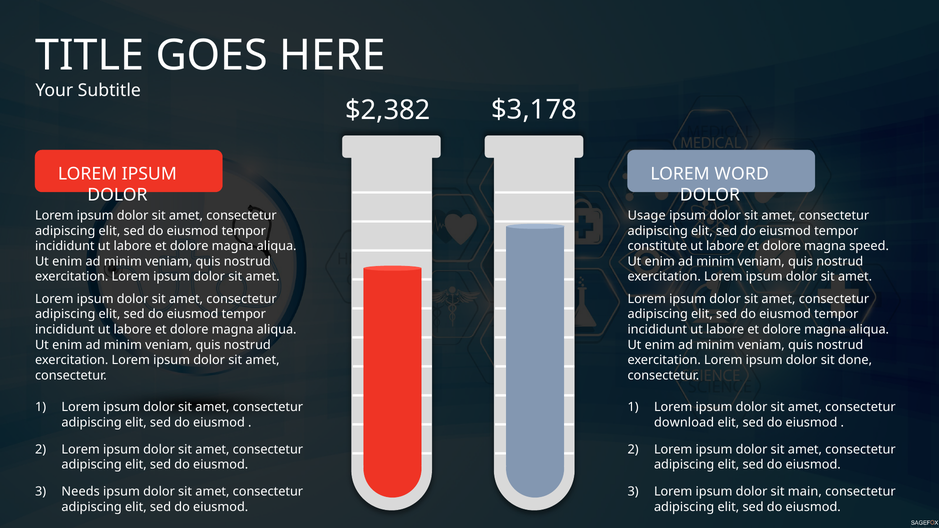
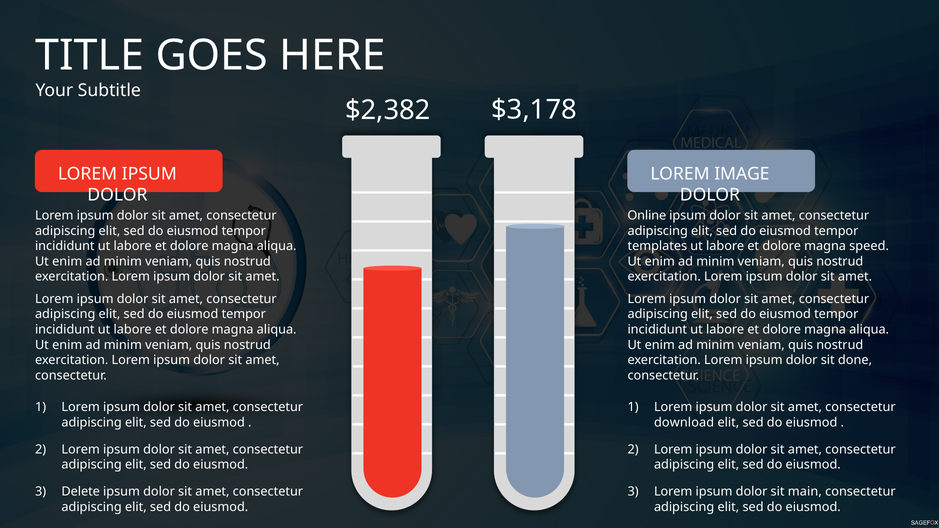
WORD: WORD -> IMAGE
Usage: Usage -> Online
constitute: constitute -> templates
Needs: Needs -> Delete
